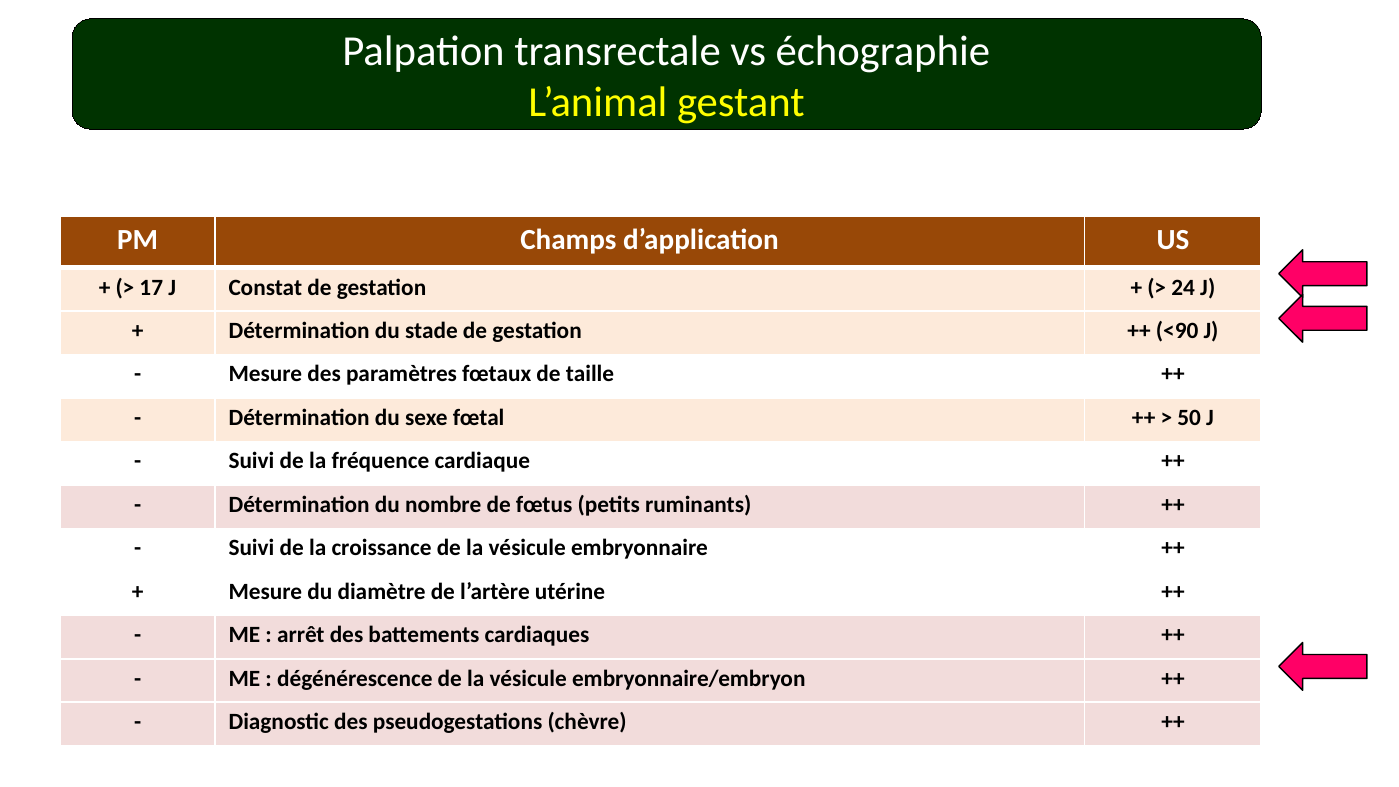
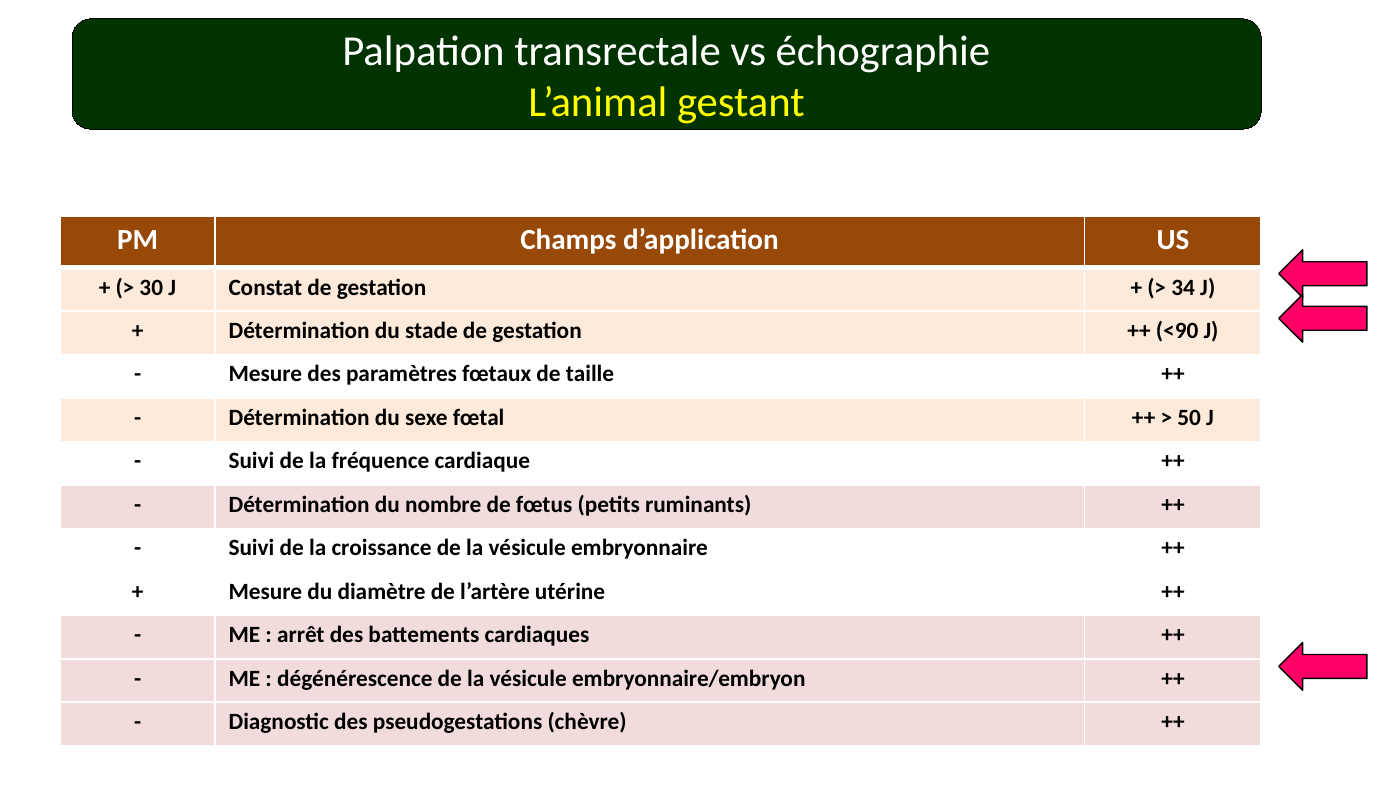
17: 17 -> 30
24: 24 -> 34
